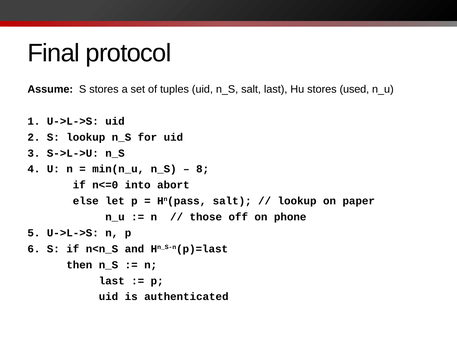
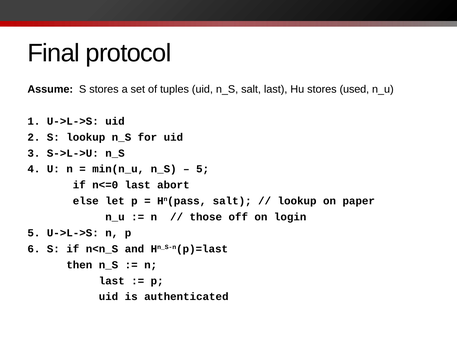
8 at (203, 169): 8 -> 5
n<=0 into: into -> last
phone: phone -> login
